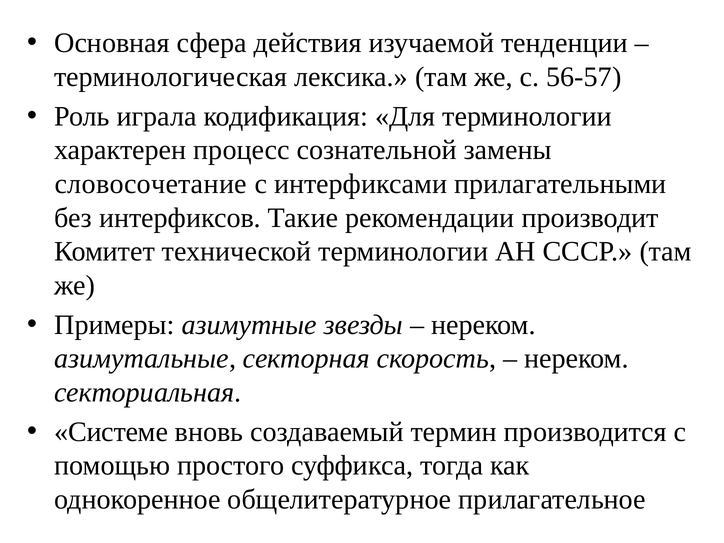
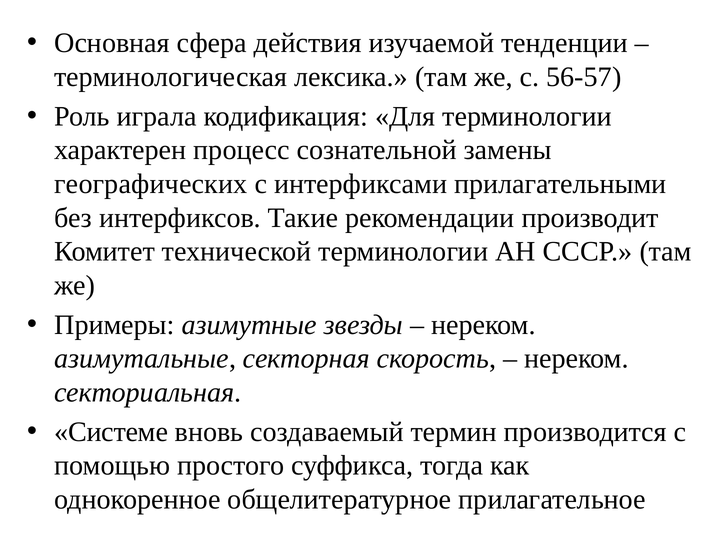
словосочетание: словосочетание -> географических
